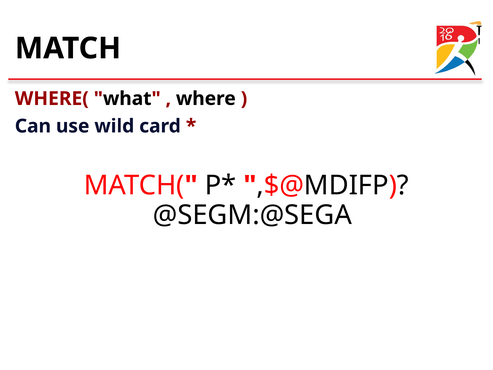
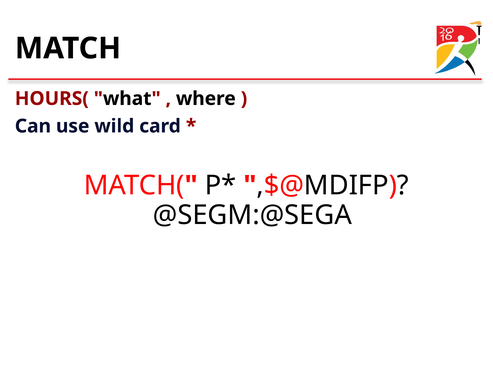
WHERE(: WHERE( -> HOURS(
